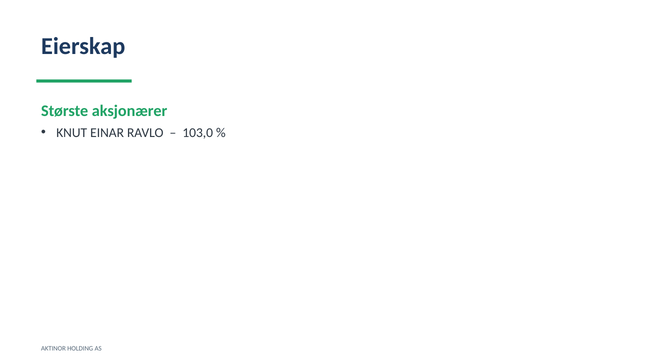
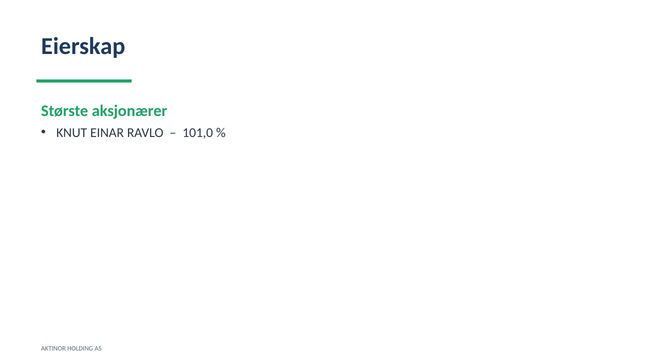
103,0: 103,0 -> 101,0
